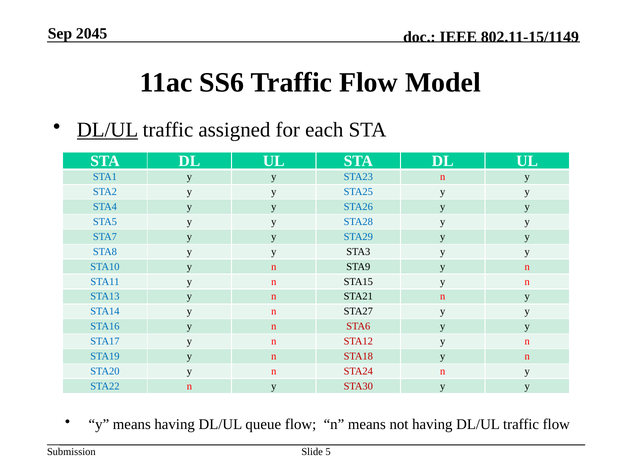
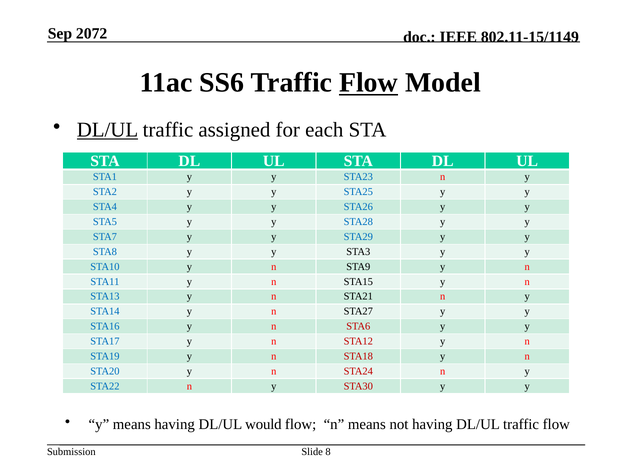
2045: 2045 -> 2072
Flow at (369, 83) underline: none -> present
queue: queue -> would
5: 5 -> 8
